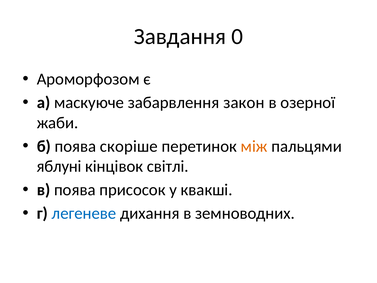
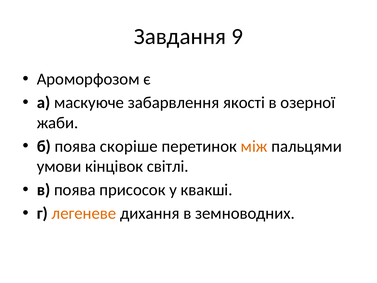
0: 0 -> 9
закон: закон -> якості
яблуні: яблуні -> умови
легеневе colour: blue -> orange
